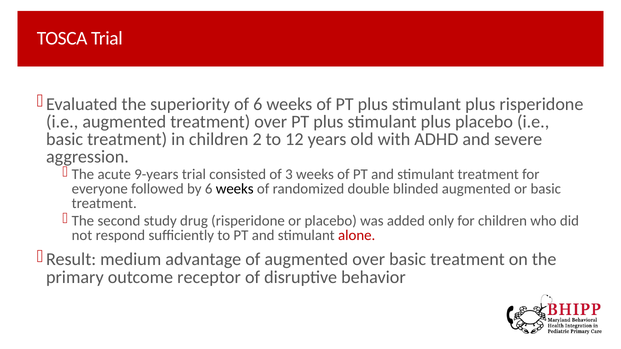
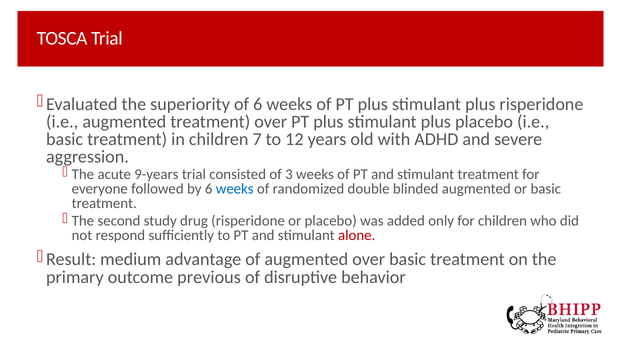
2: 2 -> 7
weeks at (235, 189) colour: black -> blue
receptor: receptor -> previous
